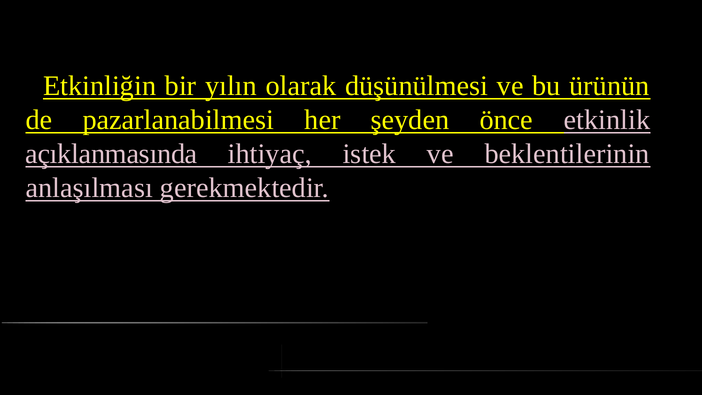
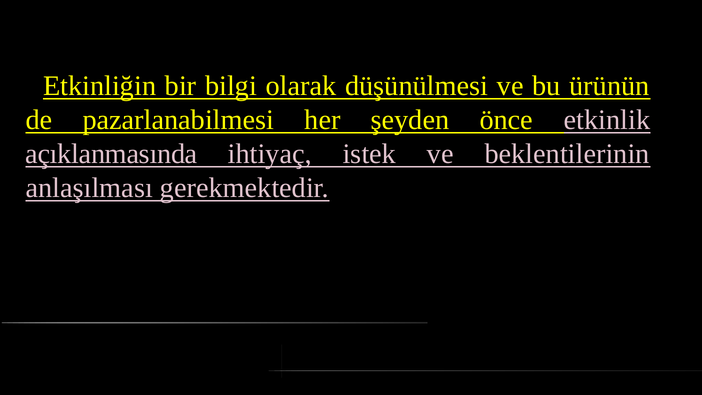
yılın: yılın -> bilgi
